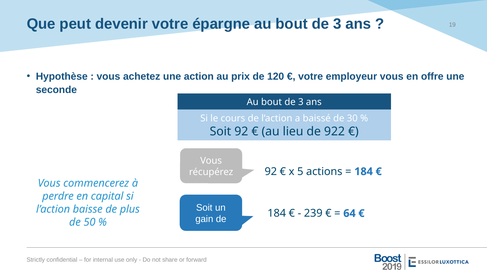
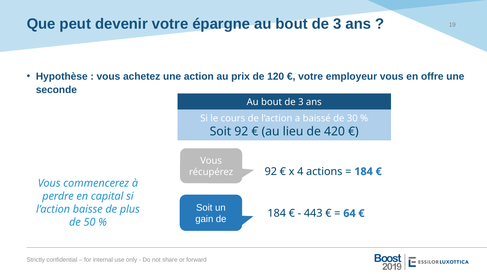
922: 922 -> 420
5: 5 -> 4
239: 239 -> 443
